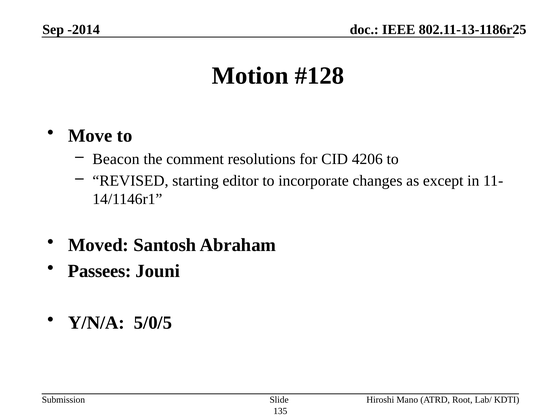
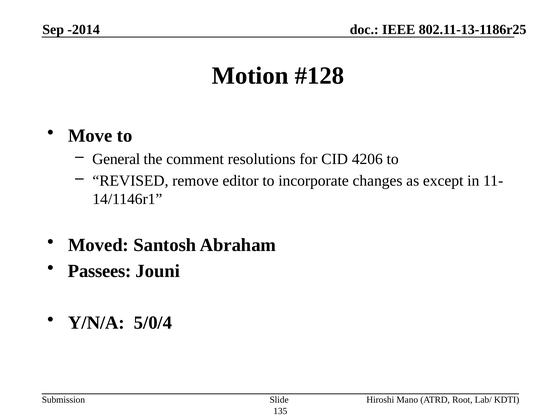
Beacon: Beacon -> General
starting: starting -> remove
5/0/5: 5/0/5 -> 5/0/4
